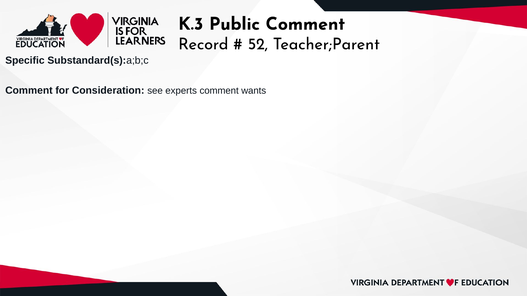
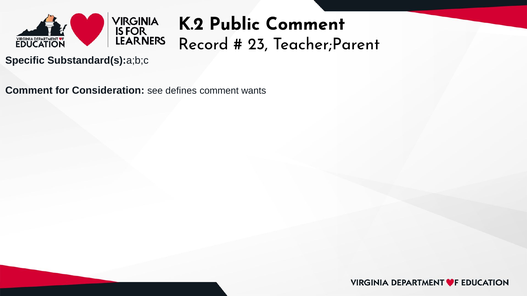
K.3: K.3 -> K.2
52: 52 -> 23
experts: experts -> defines
